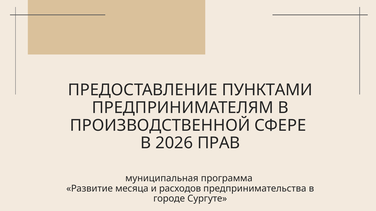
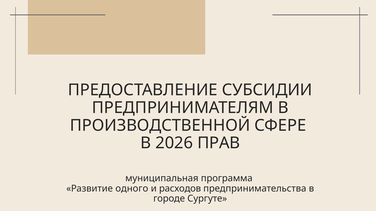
ПУНКТАМИ: ПУНКТАМИ -> СУБСИДИИ
месяца: месяца -> одного
